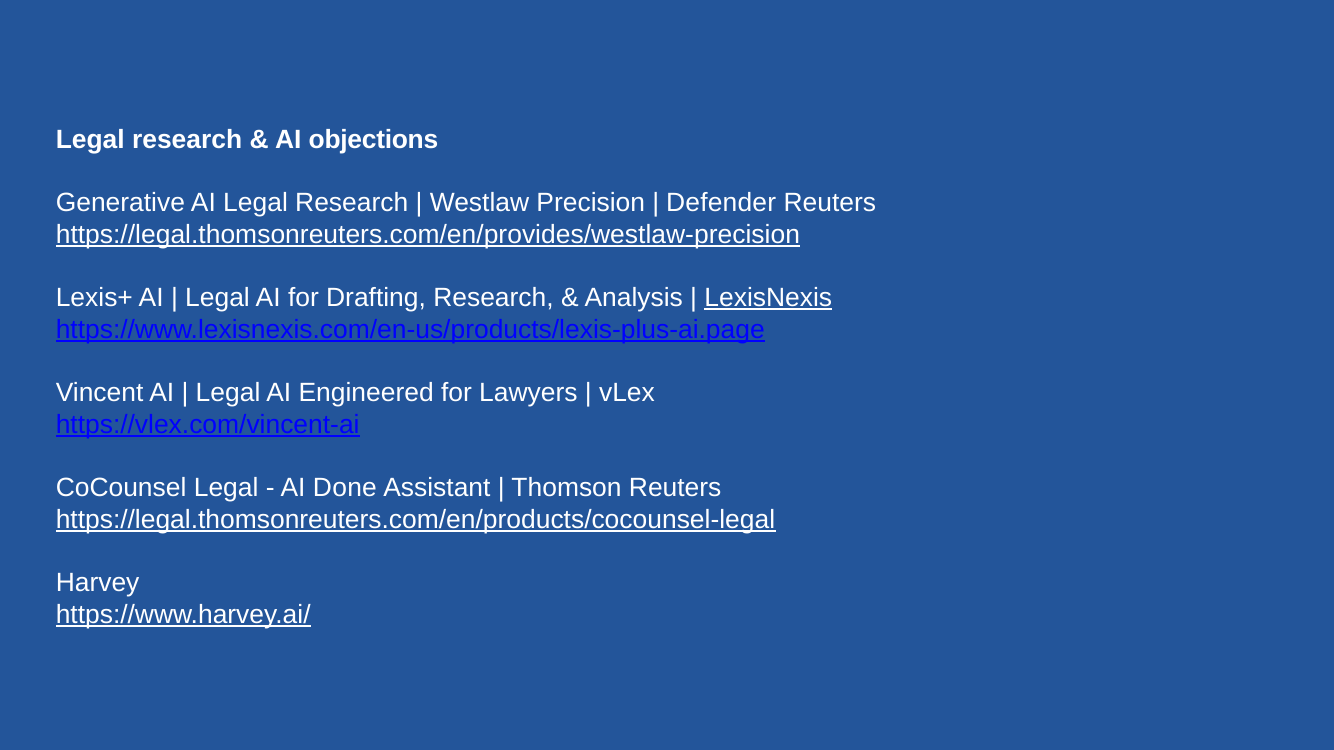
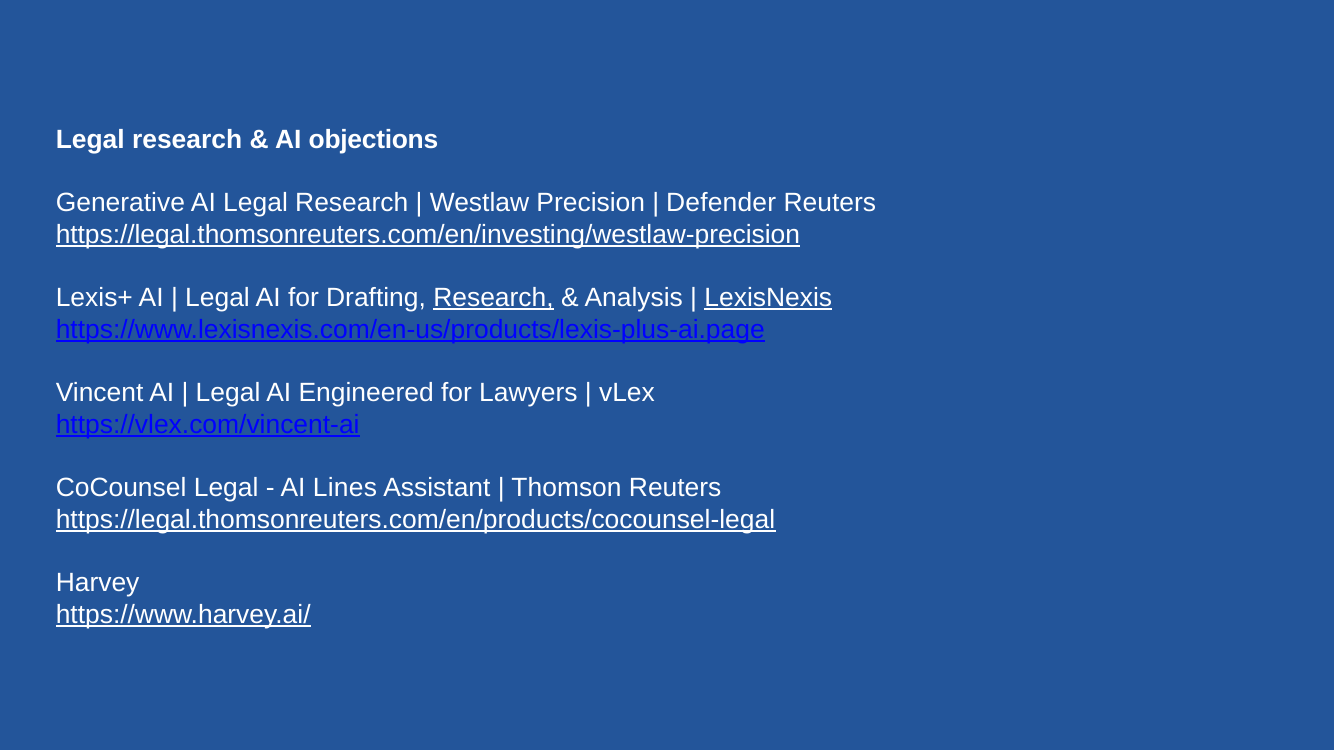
https://legal.thomsonreuters.com/en/provides/westlaw-precision: https://legal.thomsonreuters.com/en/provides/westlaw-precision -> https://legal.thomsonreuters.com/en/investing/westlaw-precision
Research at (493, 298) underline: none -> present
Done: Done -> Lines
